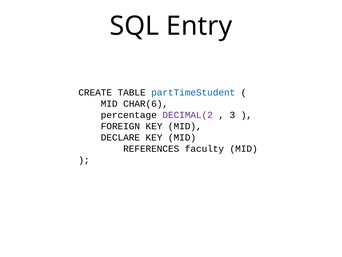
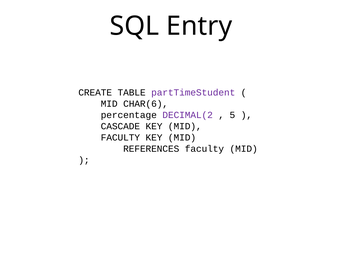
partTimeStudent colour: blue -> purple
3: 3 -> 5
FOREIGN: FOREIGN -> CASCADE
DECLARE at (120, 137): DECLARE -> FACULTY
